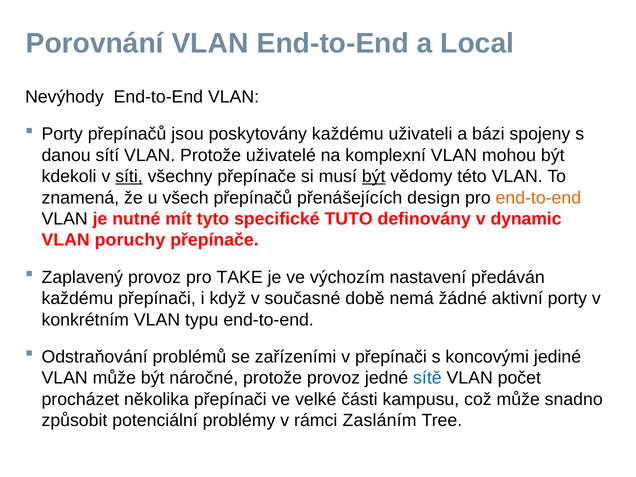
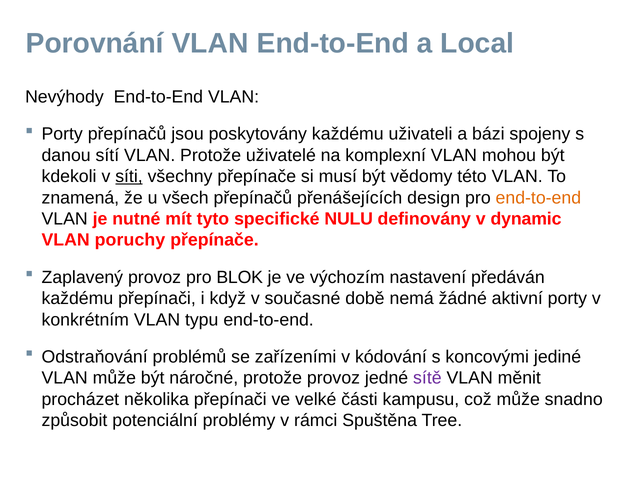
být at (374, 177) underline: present -> none
TUTO: TUTO -> NULU
TAKE: TAKE -> BLOK
v přepínači: přepínači -> kódování
sítě colour: blue -> purple
počet: počet -> měnit
Zasláním: Zasláním -> Spuštěna
